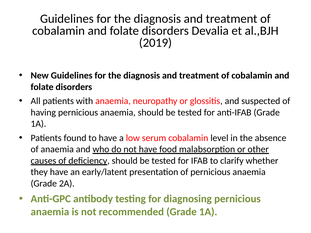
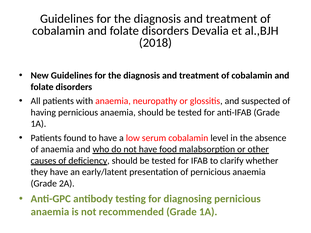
2019: 2019 -> 2018
